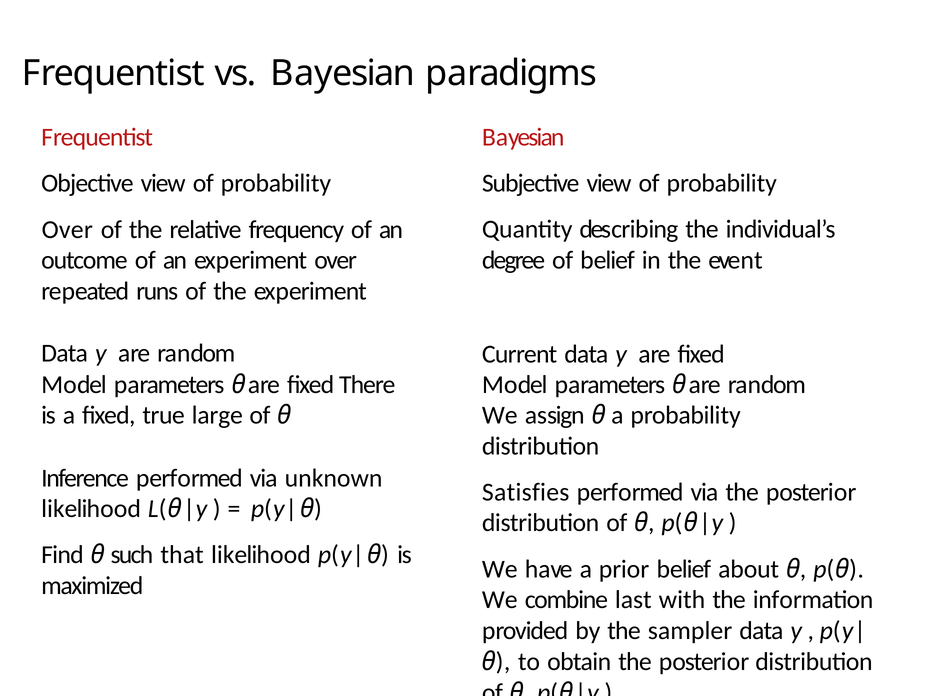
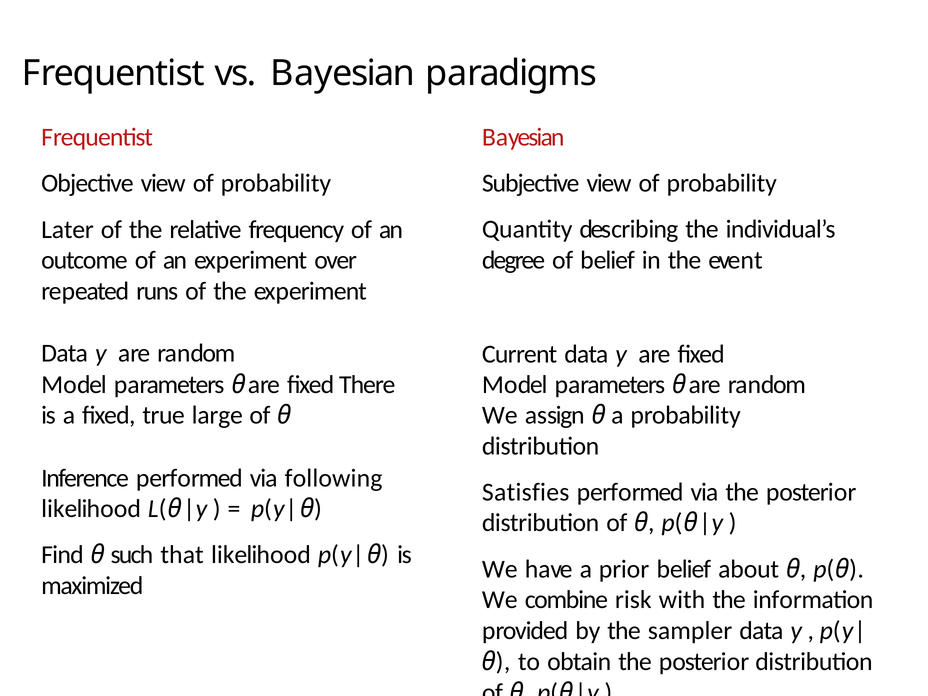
Over at (67, 230): Over -> Later
unknown: unknown -> following
last: last -> risk
